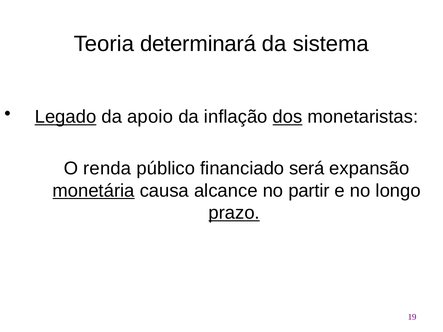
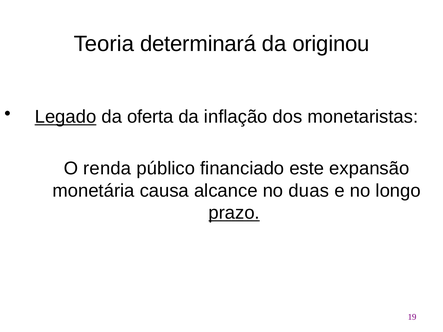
sistema: sistema -> originou
apoio: apoio -> oferta
dos underline: present -> none
será: será -> este
monetária underline: present -> none
partir: partir -> duas
